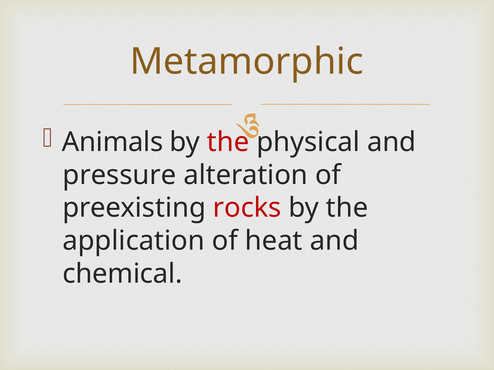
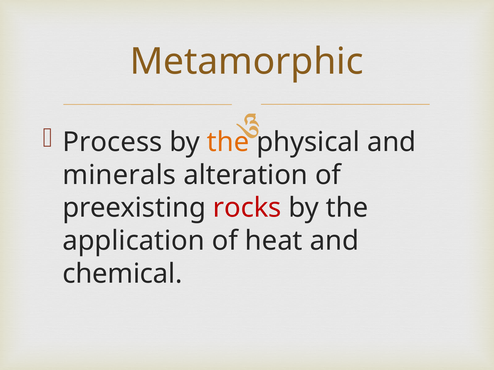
Animals: Animals -> Process
the at (228, 142) colour: red -> orange
pressure: pressure -> minerals
